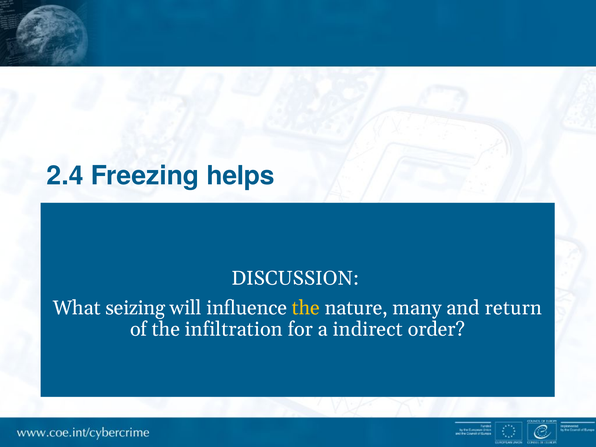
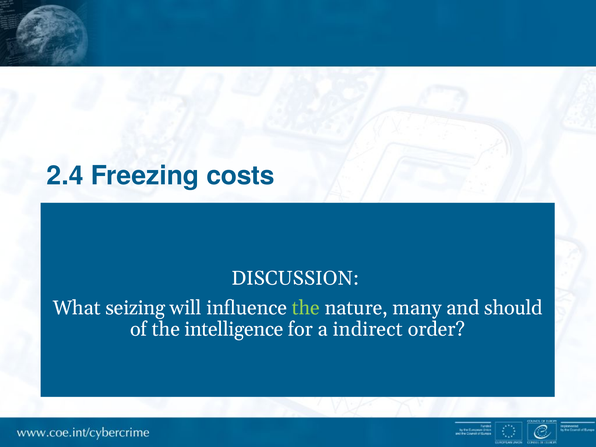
helps: helps -> costs
the at (306, 308) colour: yellow -> light green
return: return -> should
infiltration: infiltration -> intelligence
